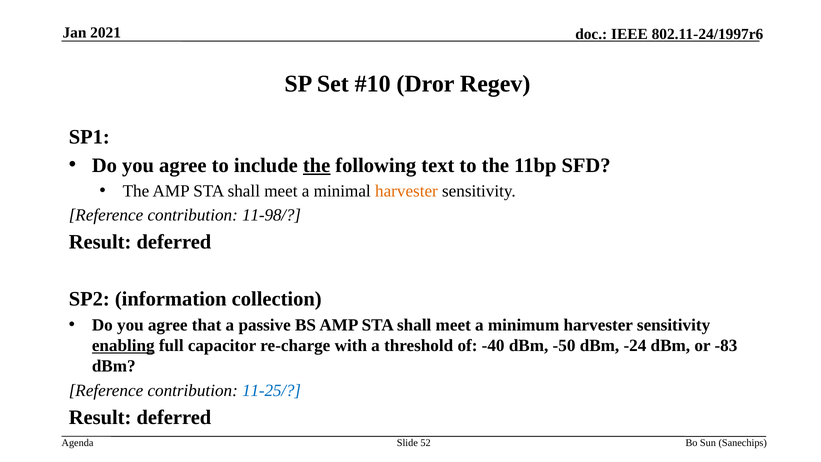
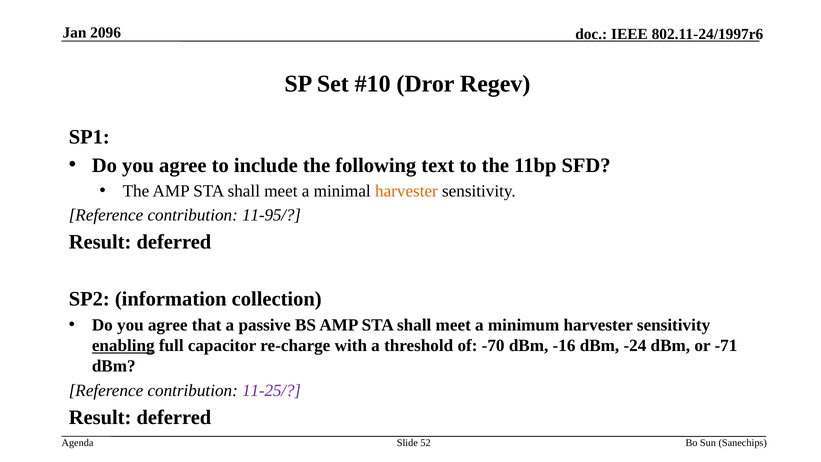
2021: 2021 -> 2096
the at (317, 165) underline: present -> none
11-98/: 11-98/ -> 11-95/
-40: -40 -> -70
-50: -50 -> -16
-83: -83 -> -71
11-25/ colour: blue -> purple
